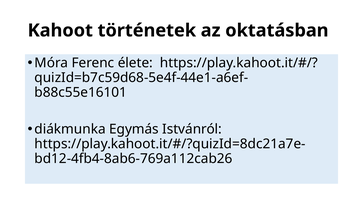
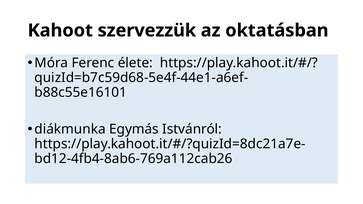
történetek: történetek -> szervezzük
